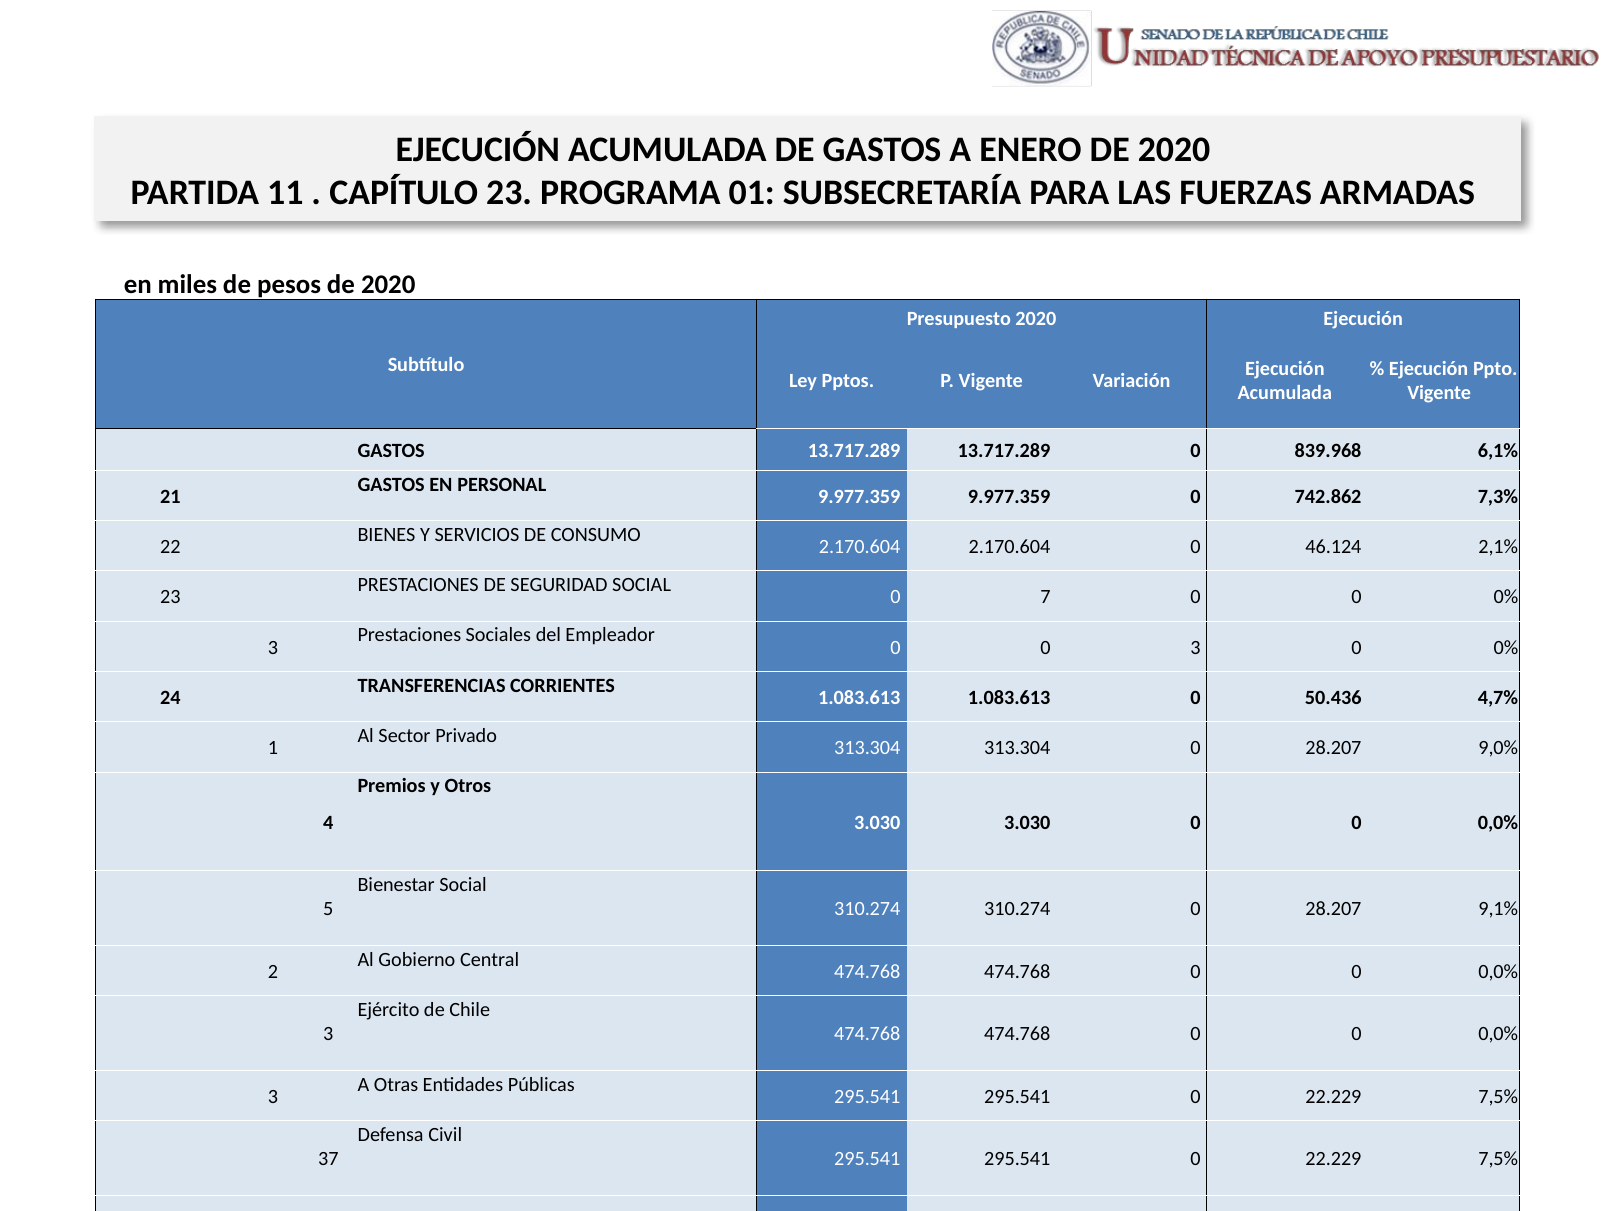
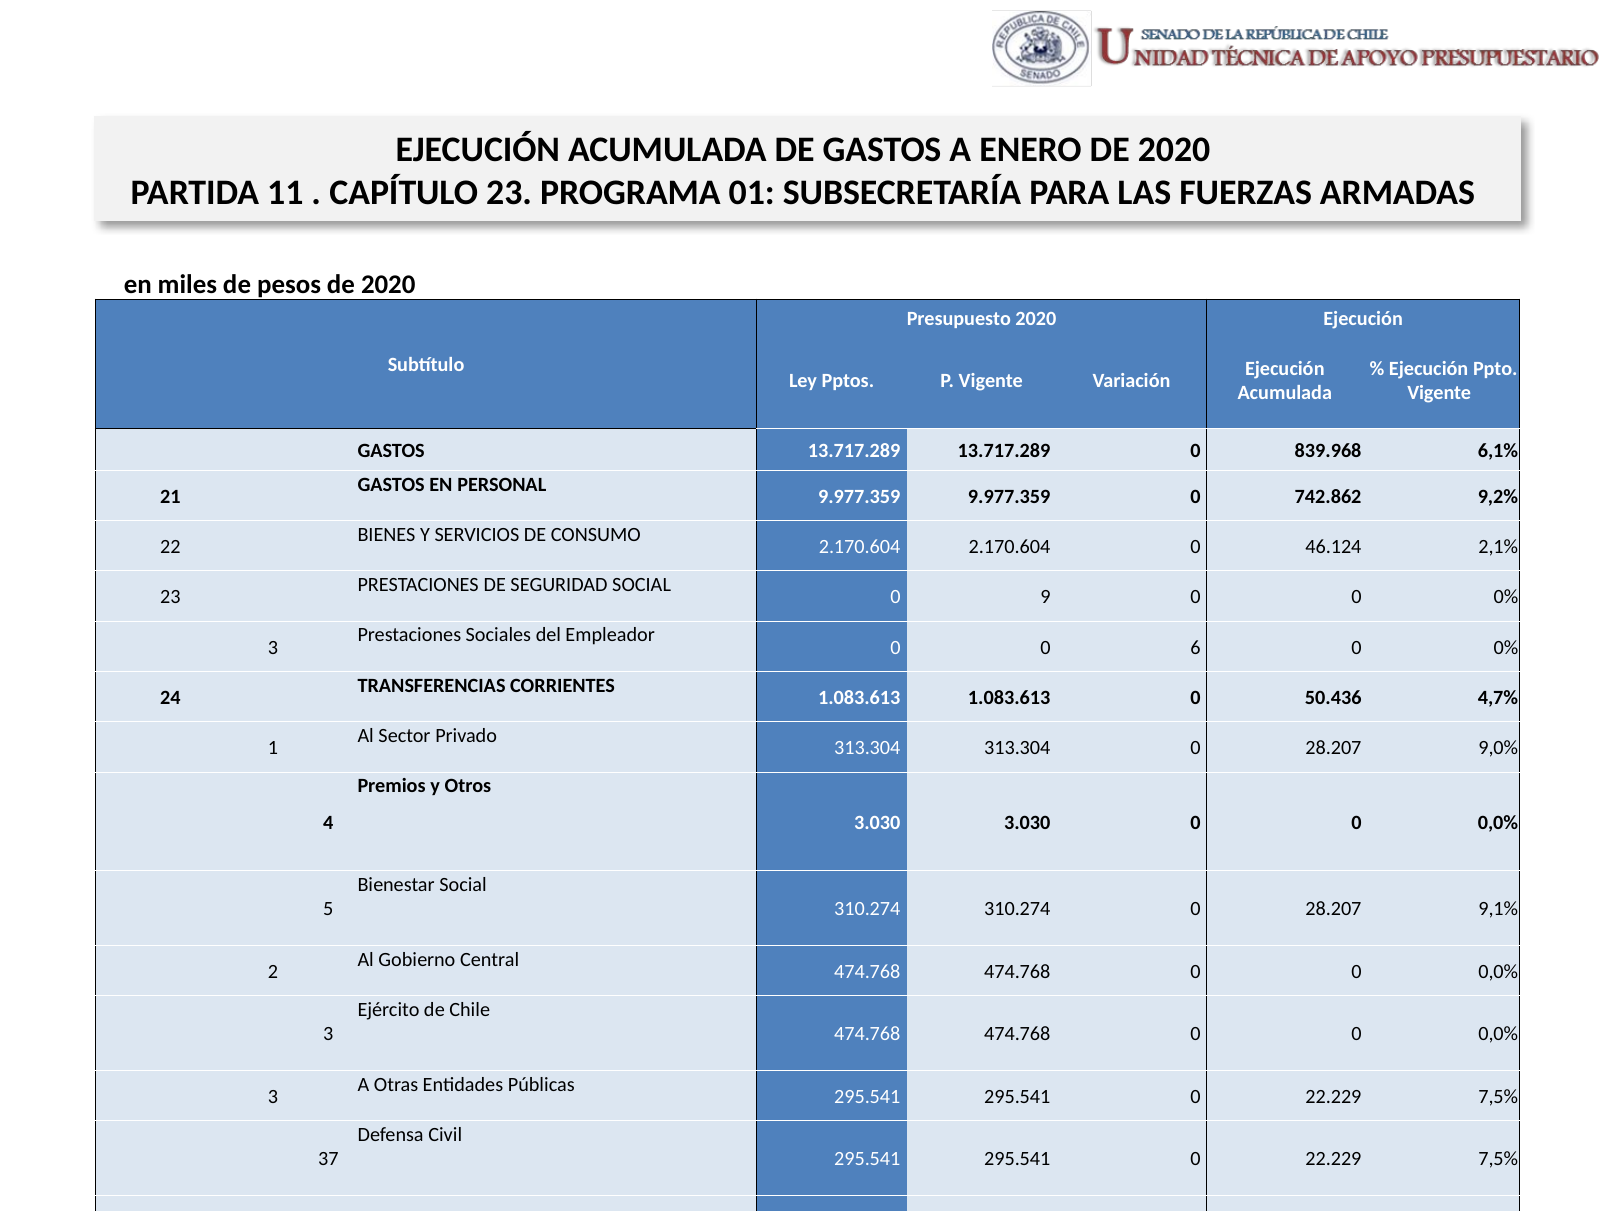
7,3%: 7,3% -> 9,2%
0 7: 7 -> 9
0 3: 3 -> 6
